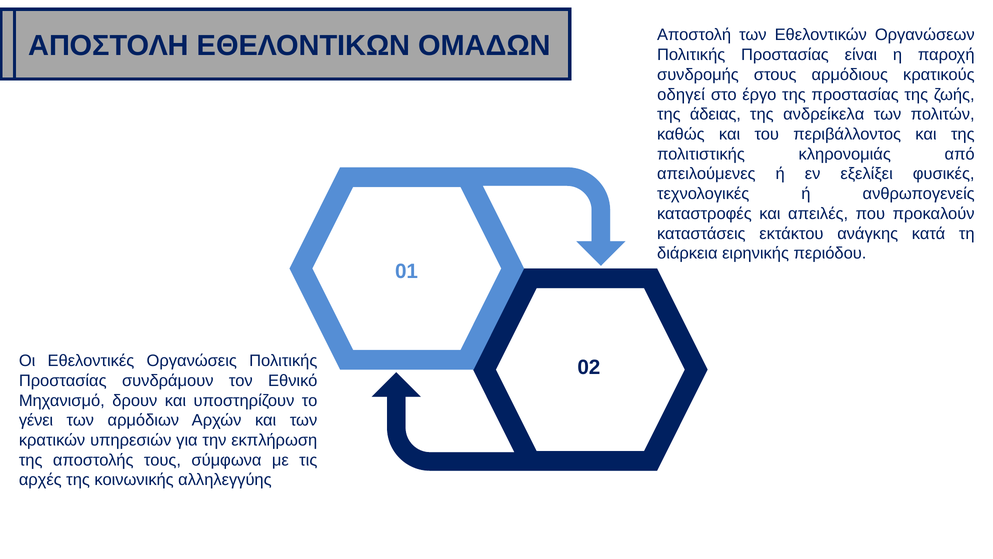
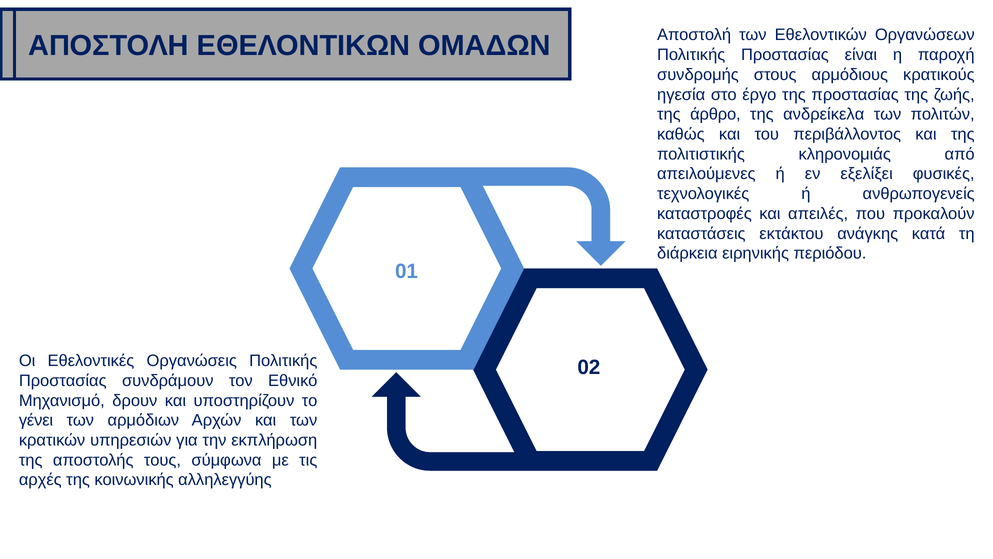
οδηγεί: οδηγεί -> ηγεσία
άδειας: άδειας -> άρθρο
